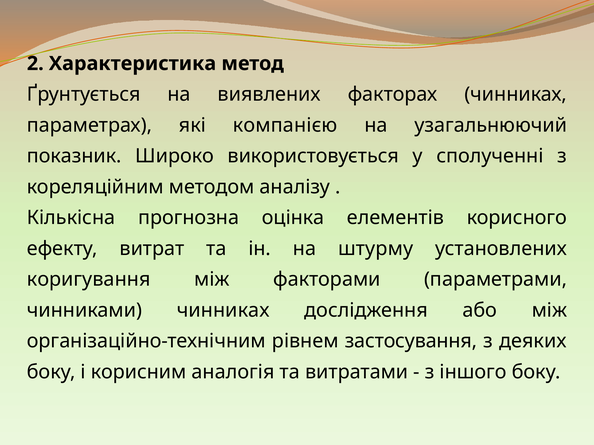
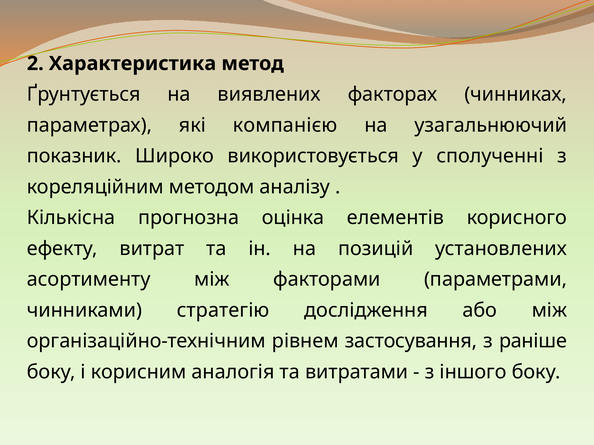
штурму: штурму -> позицій
коригування: коригування -> асортименту
чинниками чинниках: чинниках -> стратегію
деяких: деяких -> раніше
